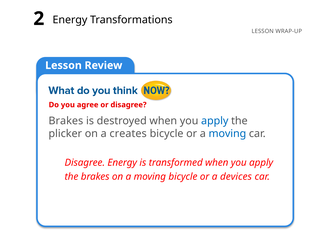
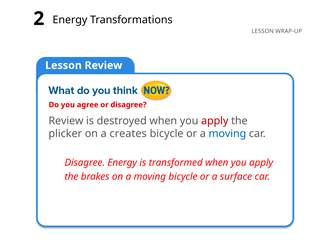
Brakes at (66, 121): Brakes -> Review
apply at (215, 121) colour: blue -> red
devices: devices -> surface
